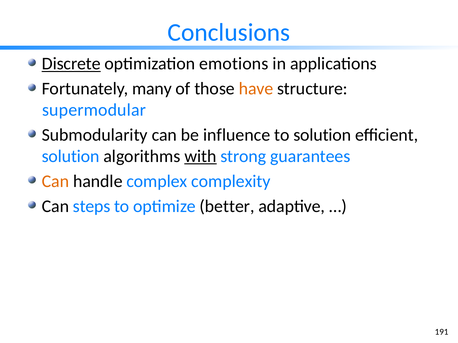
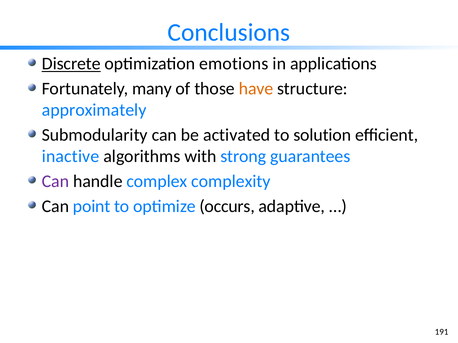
supermodular: supermodular -> approximately
influence: influence -> activated
solution at (71, 157): solution -> inactive
with underline: present -> none
Can at (55, 181) colour: orange -> purple
steps: steps -> point
better: better -> occurs
